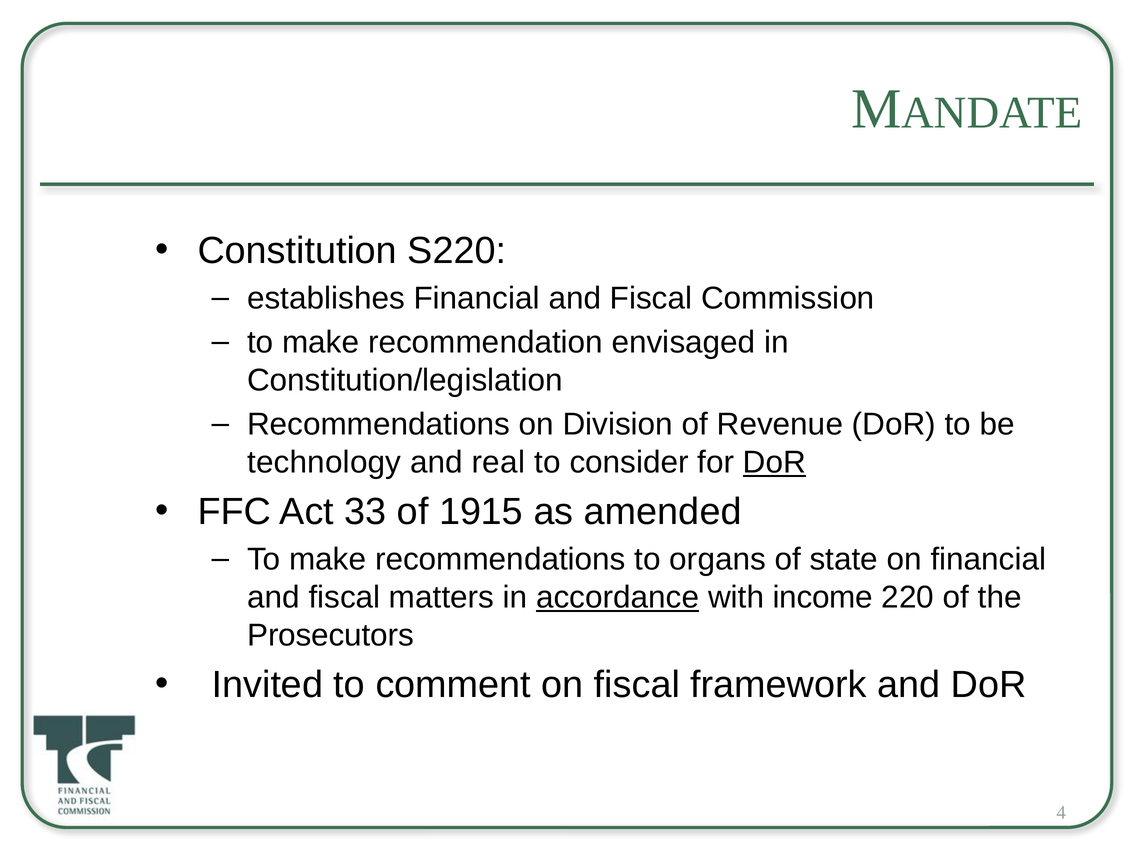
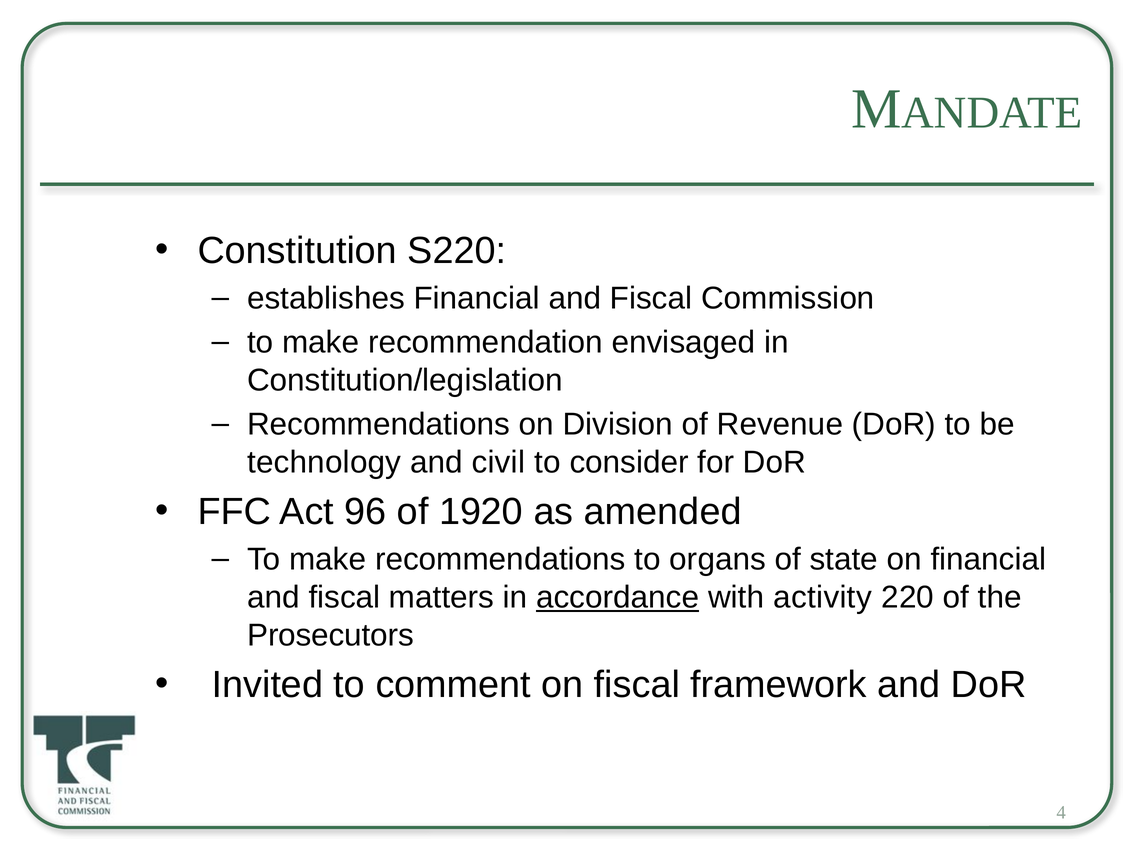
real: real -> civil
DoR at (774, 462) underline: present -> none
33: 33 -> 96
1915: 1915 -> 1920
income: income -> activity
